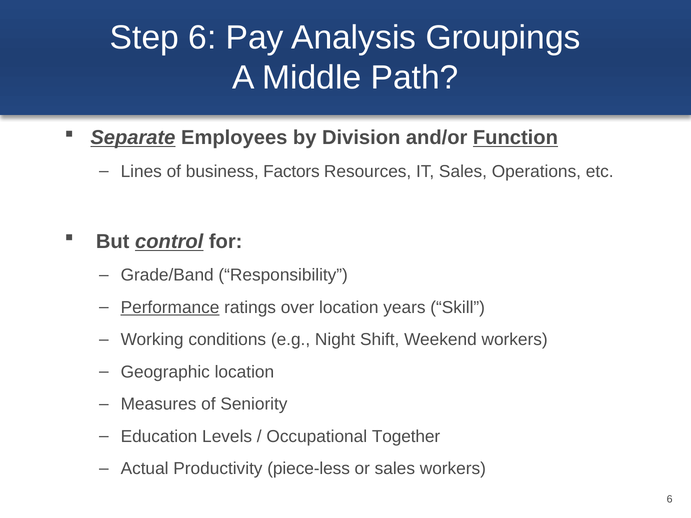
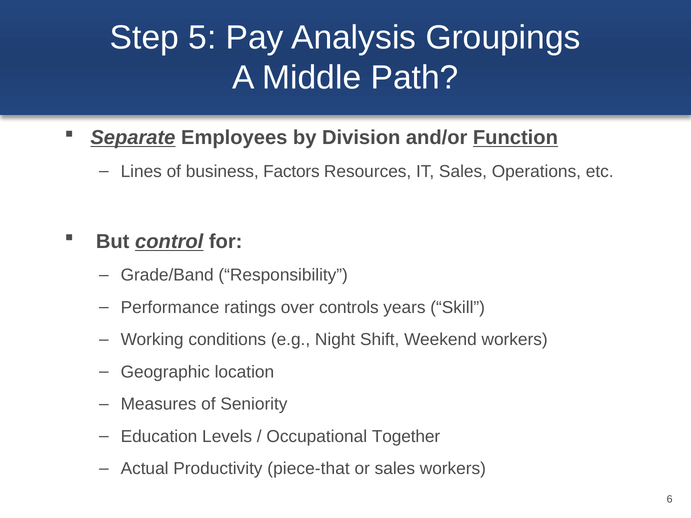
Step 6: 6 -> 5
Performance underline: present -> none
over location: location -> controls
piece-less: piece-less -> piece-that
